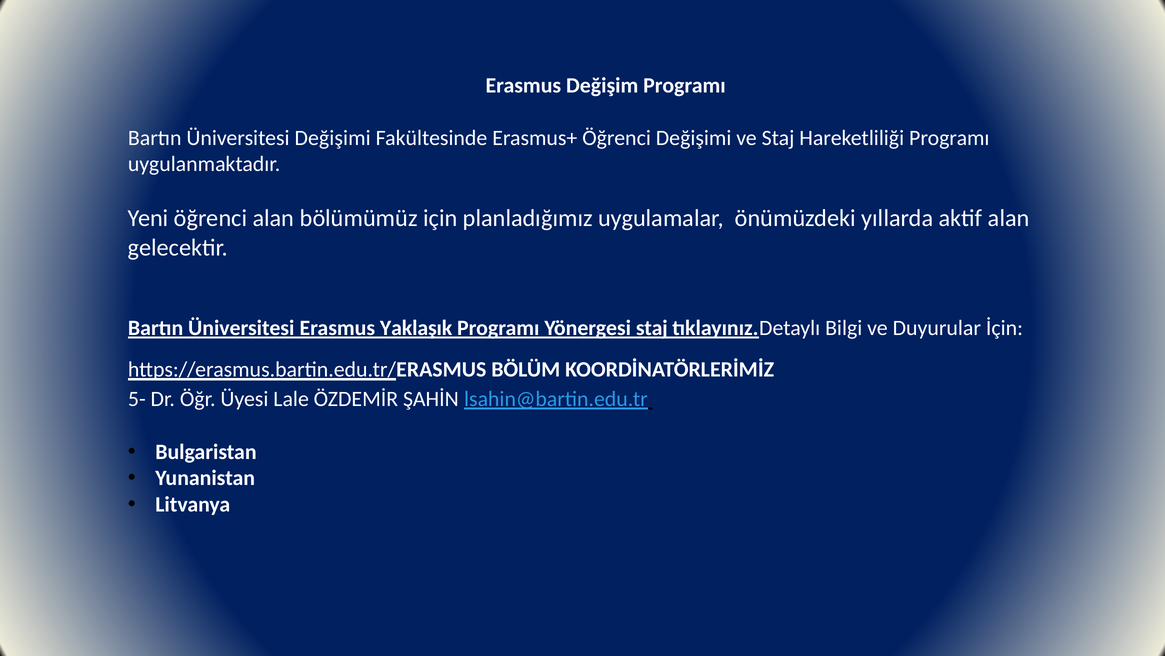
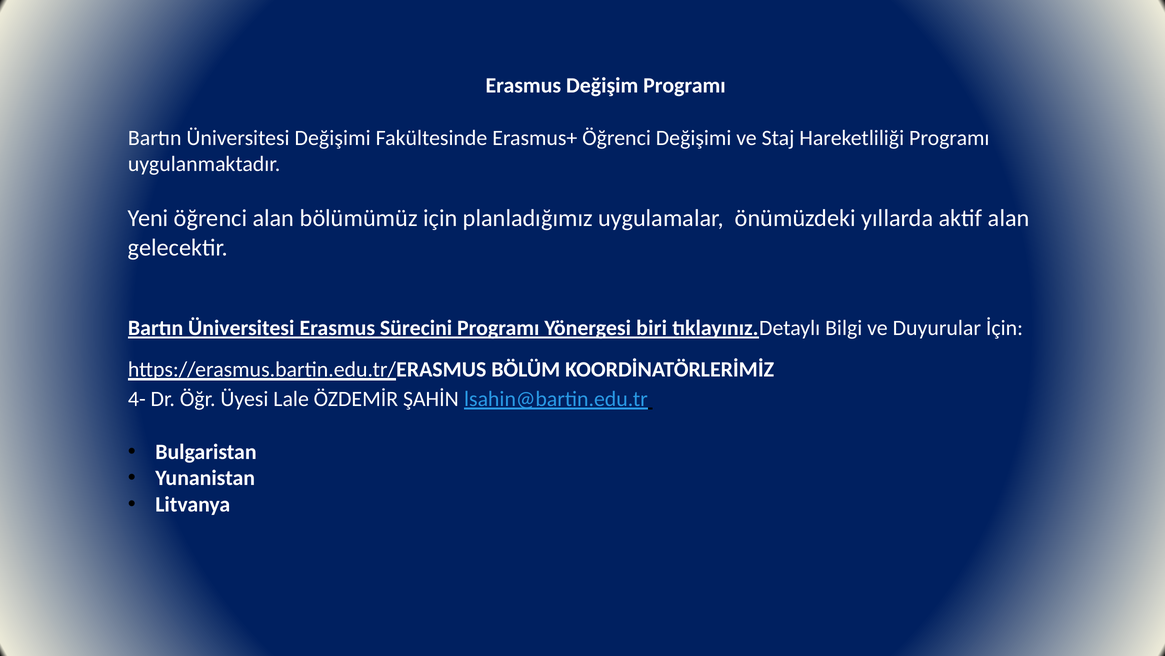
Yaklaşık: Yaklaşık -> Sürecini
Yönergesi staj: staj -> biri
5-: 5- -> 4-
